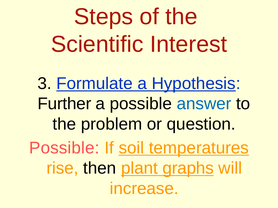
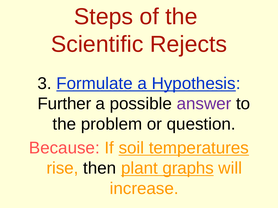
Interest: Interest -> Rejects
answer colour: blue -> purple
Possible at (64, 148): Possible -> Because
